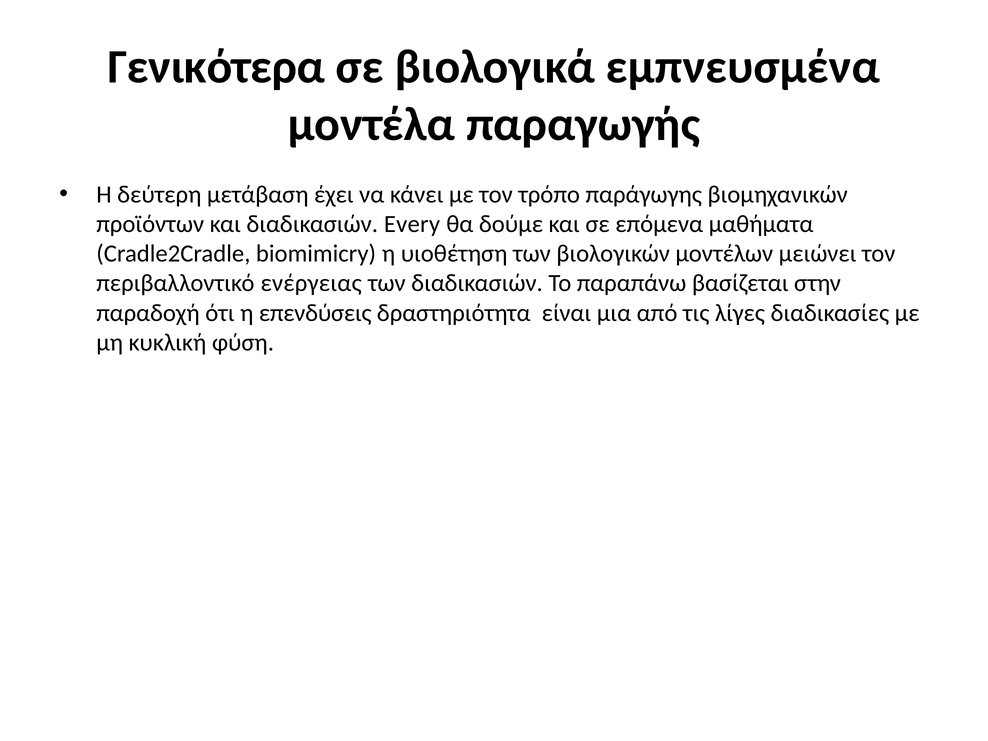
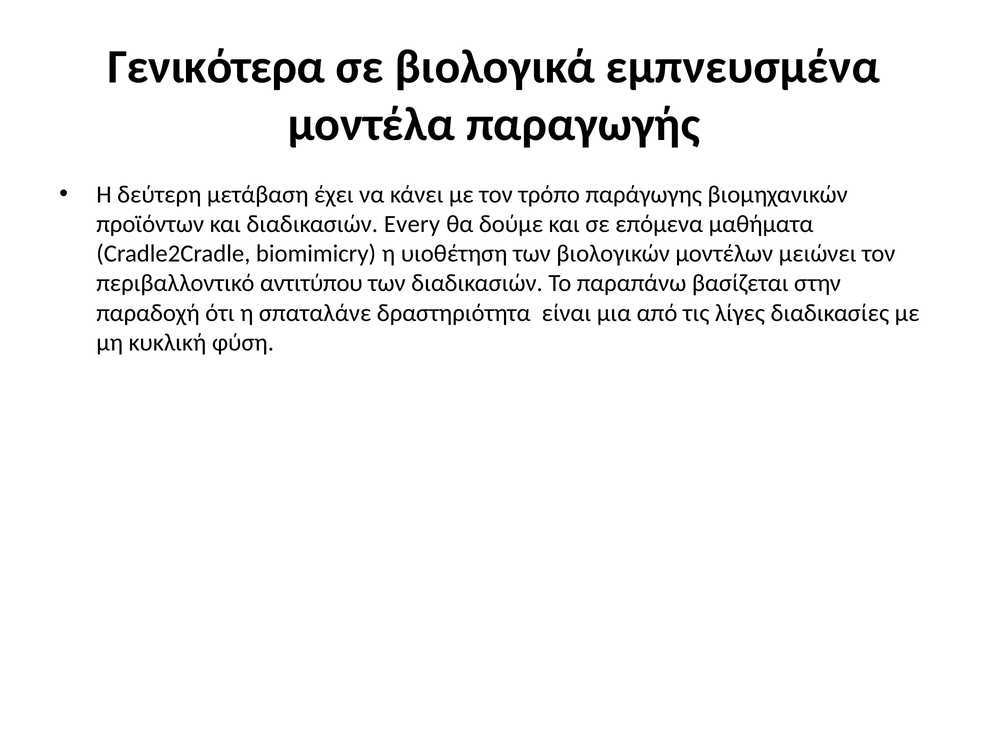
ενέργειας: ενέργειας -> αντιτύπου
επενδύσεις: επενδύσεις -> σπαταλάνε
